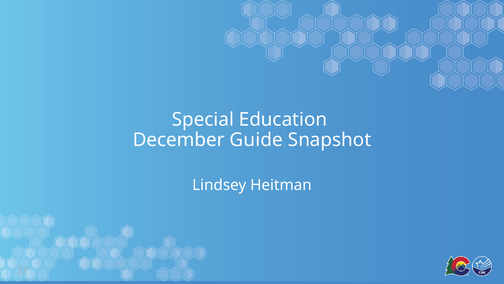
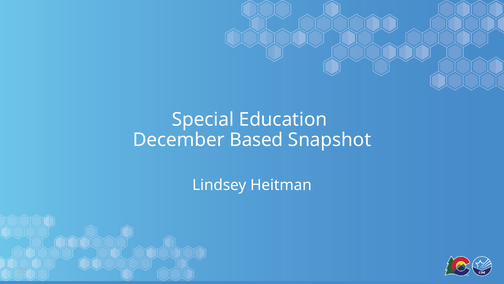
Guide: Guide -> Based
